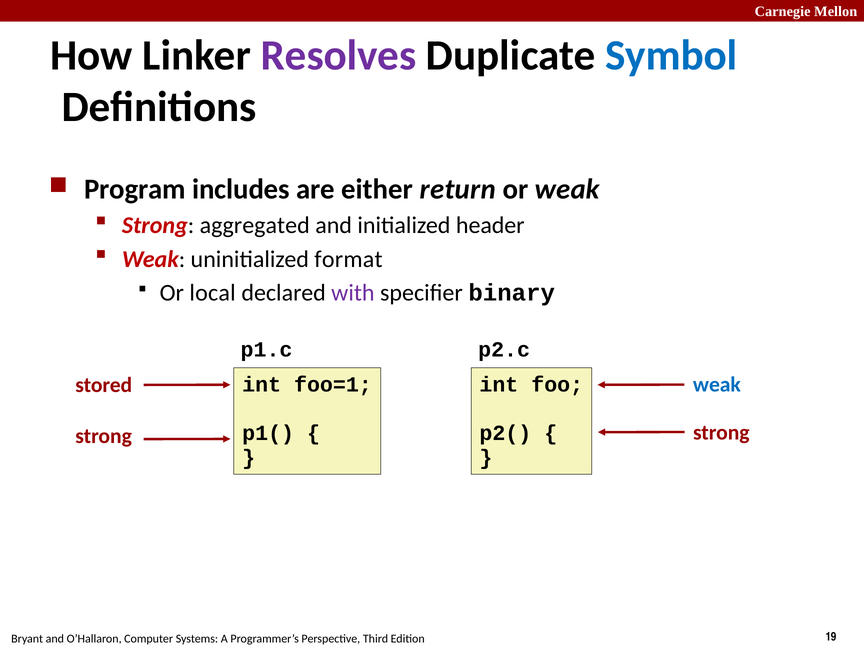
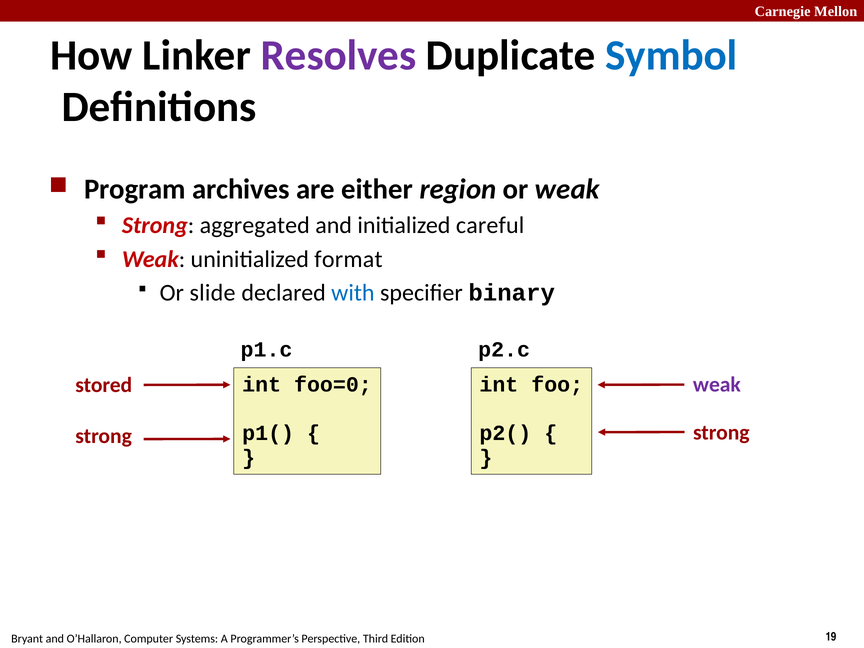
includes: includes -> archives
return: return -> region
header: header -> careful
local: local -> slide
with colour: purple -> blue
weak at (717, 385) colour: blue -> purple
foo=1: foo=1 -> foo=0
